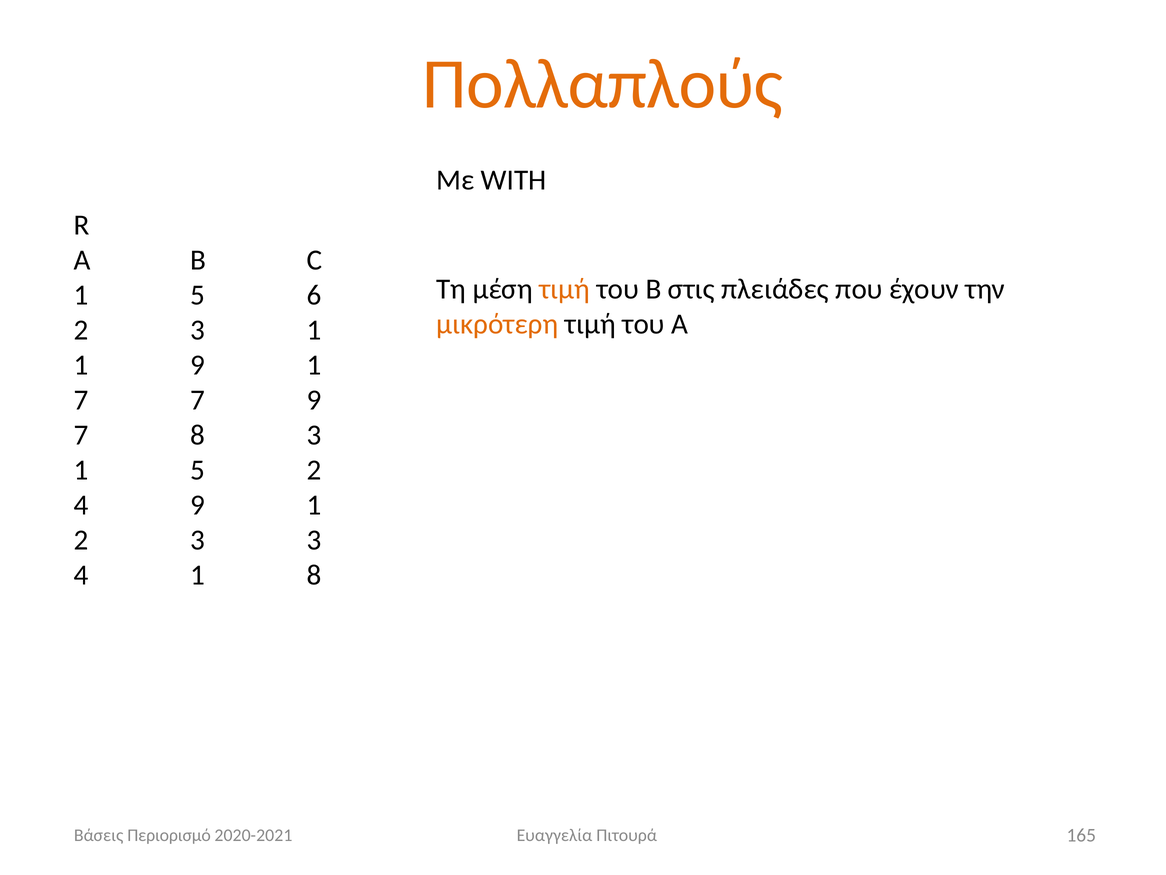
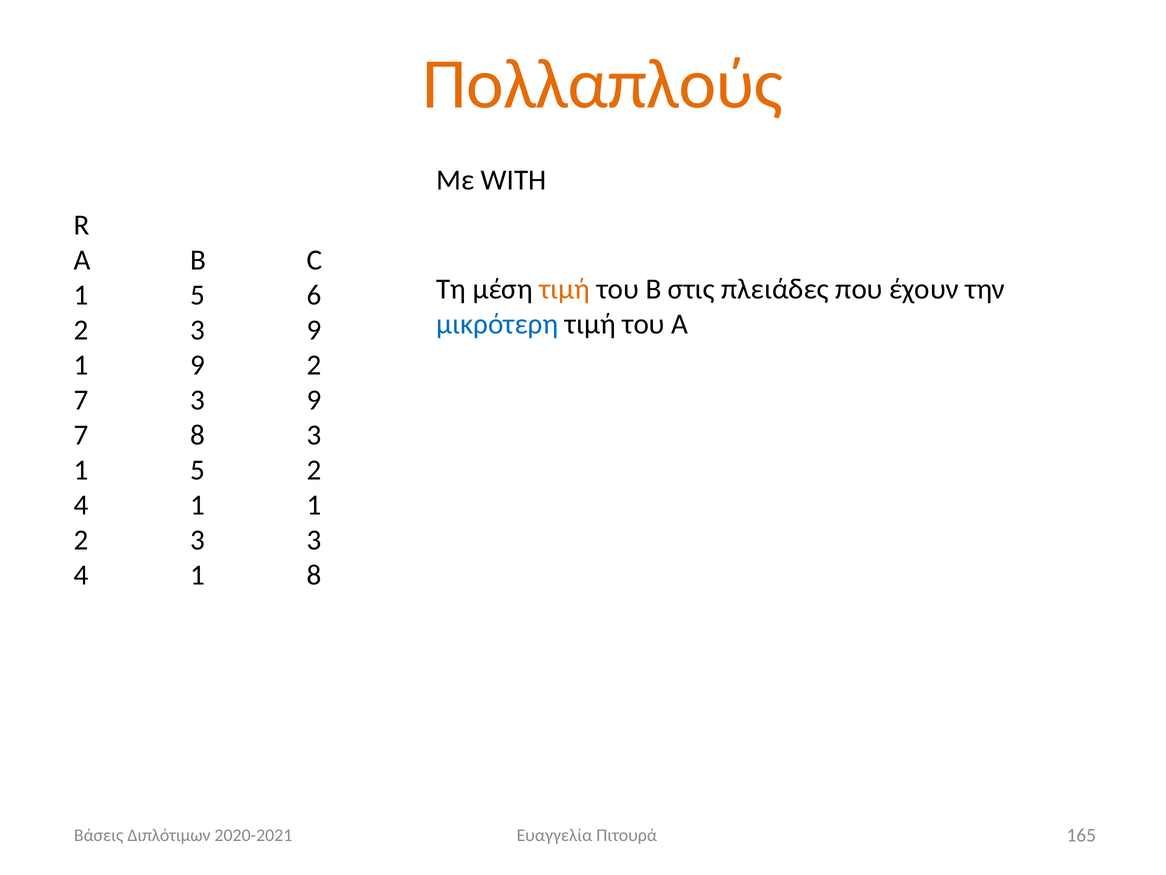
μικρότερη colour: orange -> blue
2 3 1: 1 -> 9
1 9 1: 1 -> 2
7 7: 7 -> 3
9 at (198, 505): 9 -> 1
Περιορισμό: Περιορισμό -> Διπλότιμων
